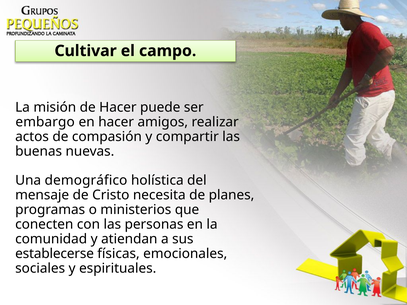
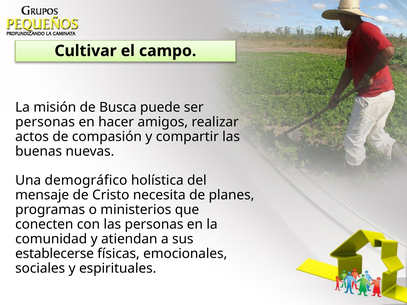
de Hacer: Hacer -> Busca
embargo at (45, 122): embargo -> personas
